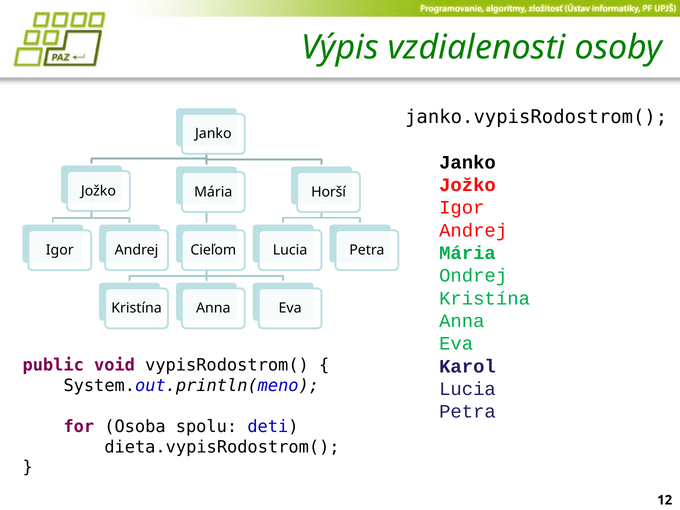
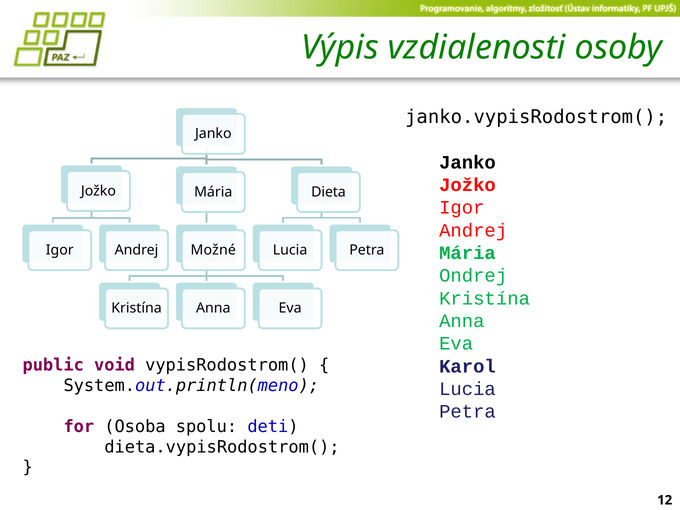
Horší: Horší -> Dieta
Cieľom: Cieľom -> Možné
